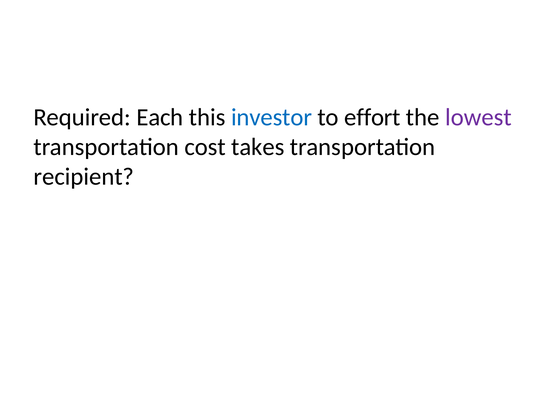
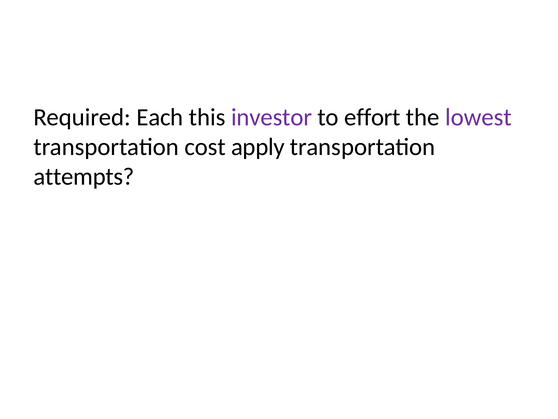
investor colour: blue -> purple
takes: takes -> apply
recipient: recipient -> attempts
